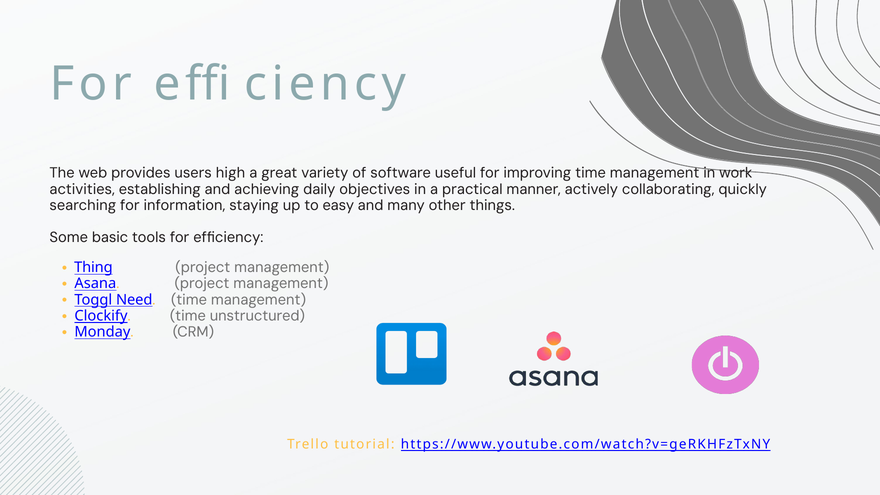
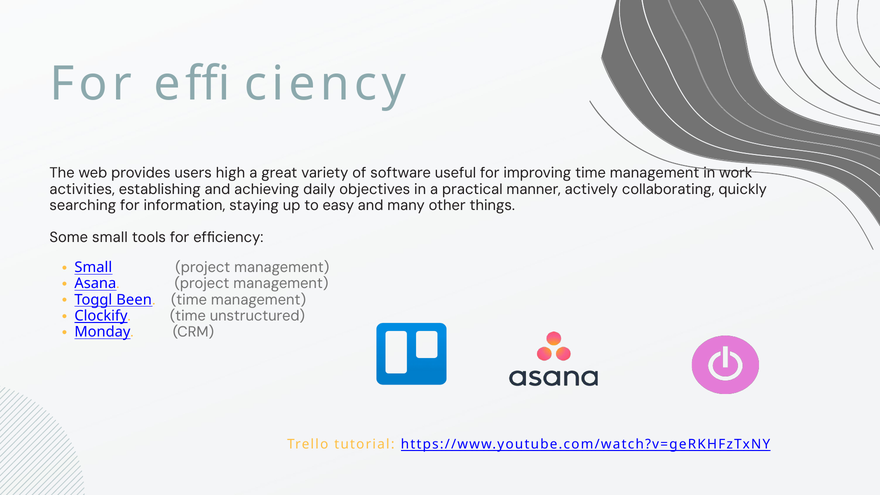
Some basic: basic -> small
Thing at (93, 267): Thing -> Small
Need: Need -> Been
